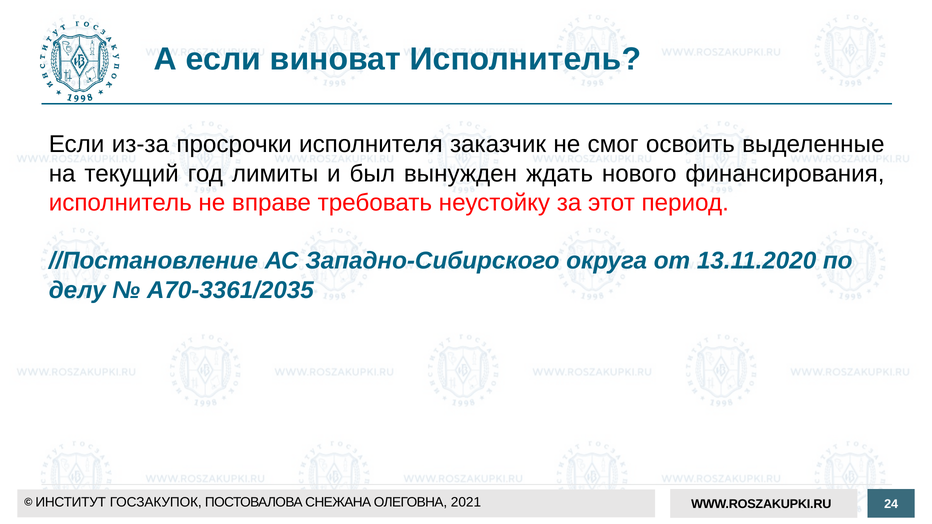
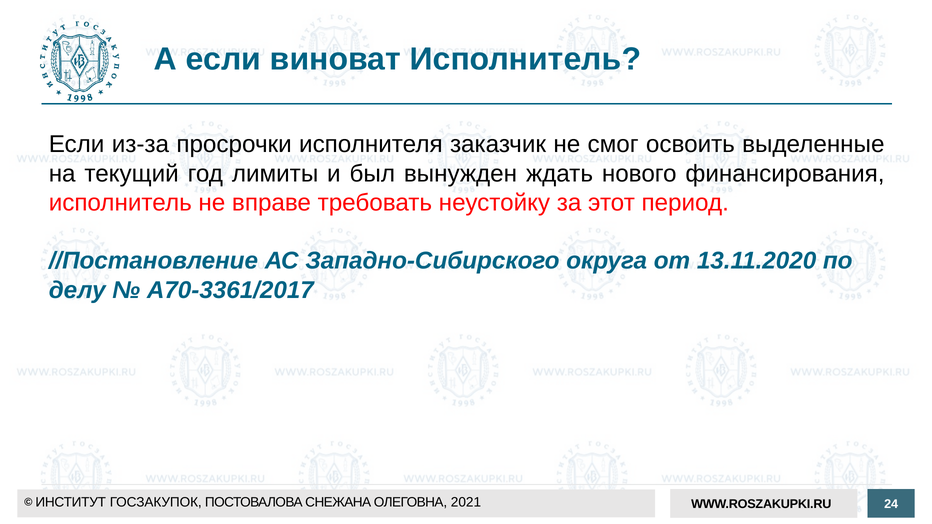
А70-3361/2035: А70-3361/2035 -> А70-3361/2017
